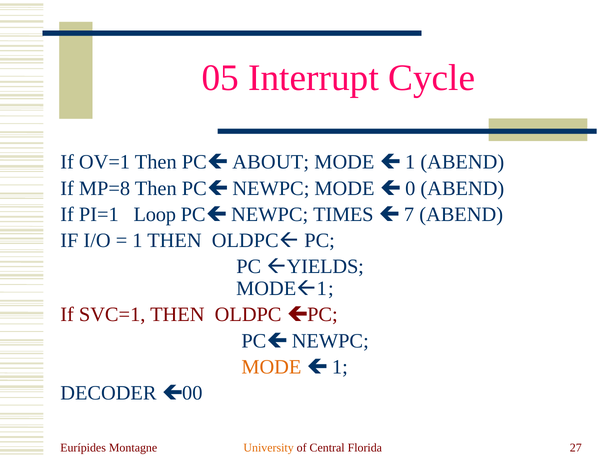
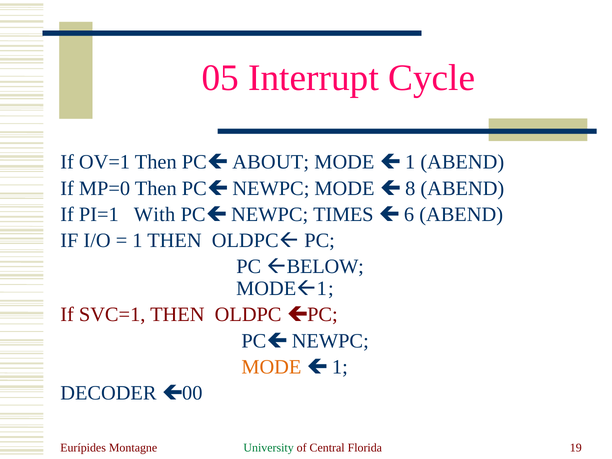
MP=8: MP=8 -> MP=0
0: 0 -> 8
Loop: Loop -> With
7: 7 -> 6
YIELDS: YIELDS -> BELOW
University colour: orange -> green
27: 27 -> 19
